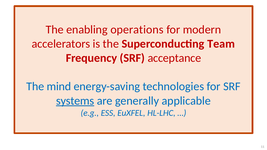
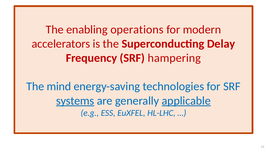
Team: Team -> Delay
acceptance: acceptance -> hampering
applicable underline: none -> present
